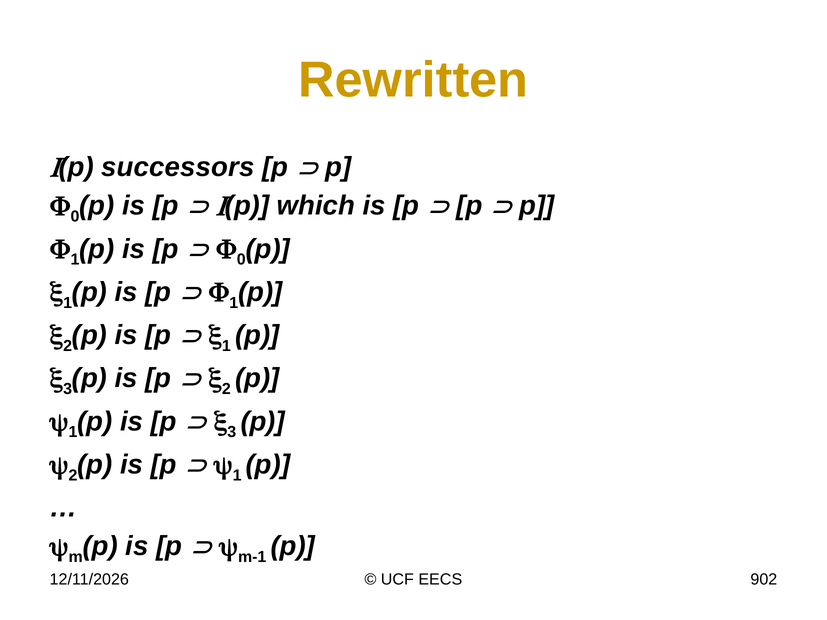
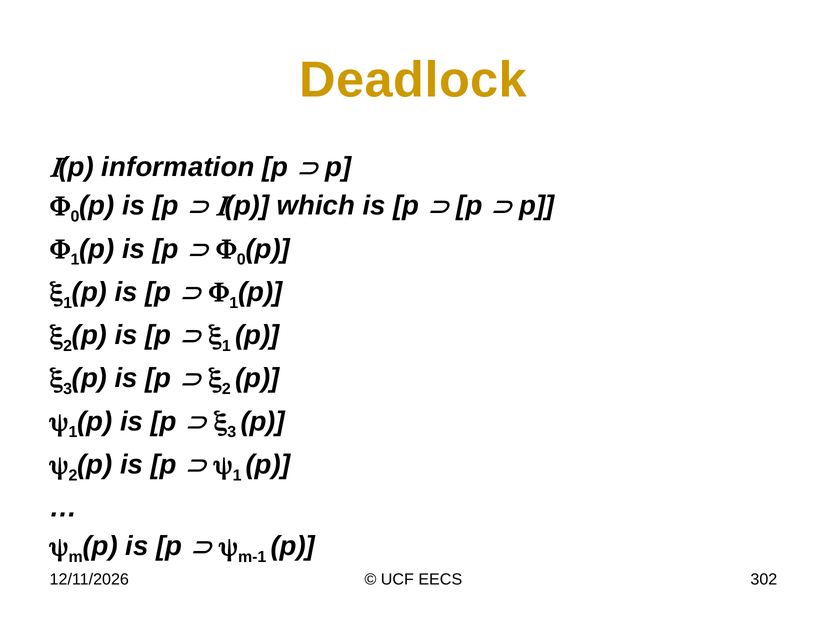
Rewritten: Rewritten -> Deadlock
successors: successors -> information
902: 902 -> 302
